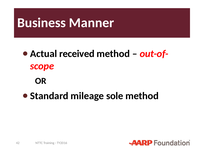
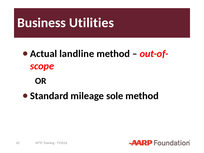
Manner: Manner -> Utilities
received: received -> landline
